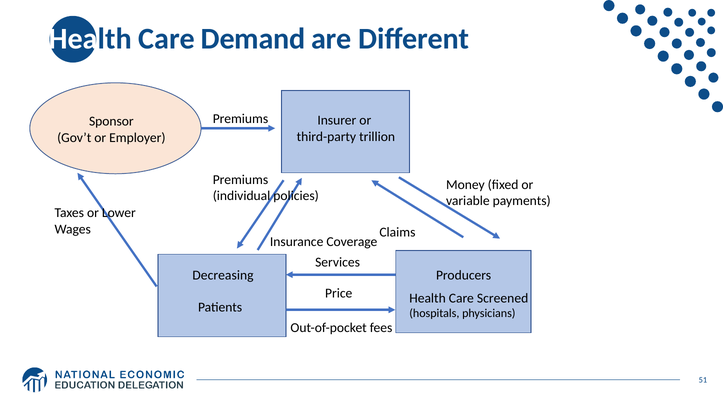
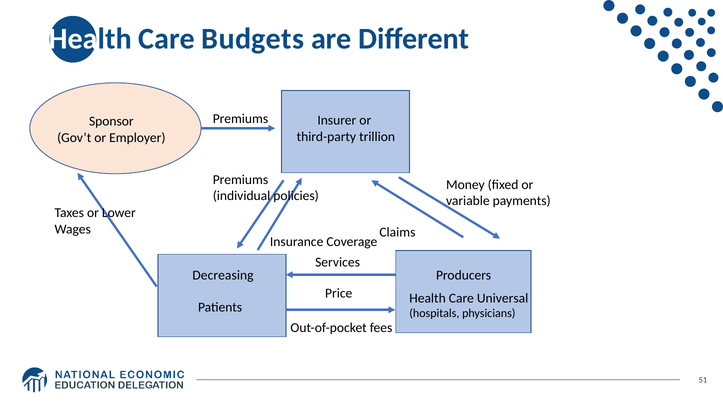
Demand: Demand -> Budgets
Screened: Screened -> Universal
